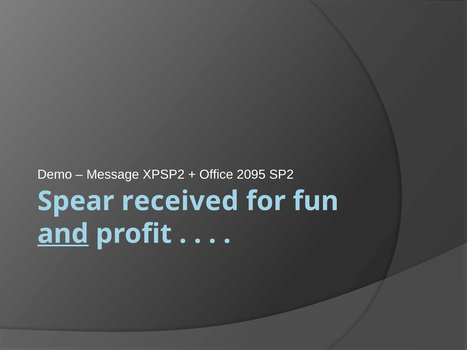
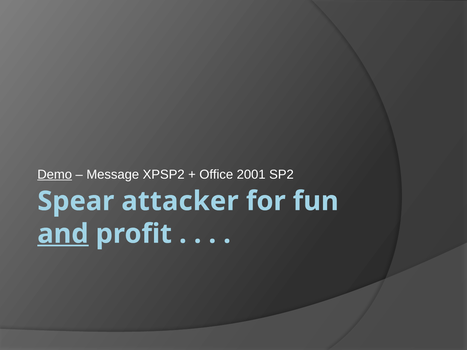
Demo underline: none -> present
2095: 2095 -> 2001
received: received -> attacker
